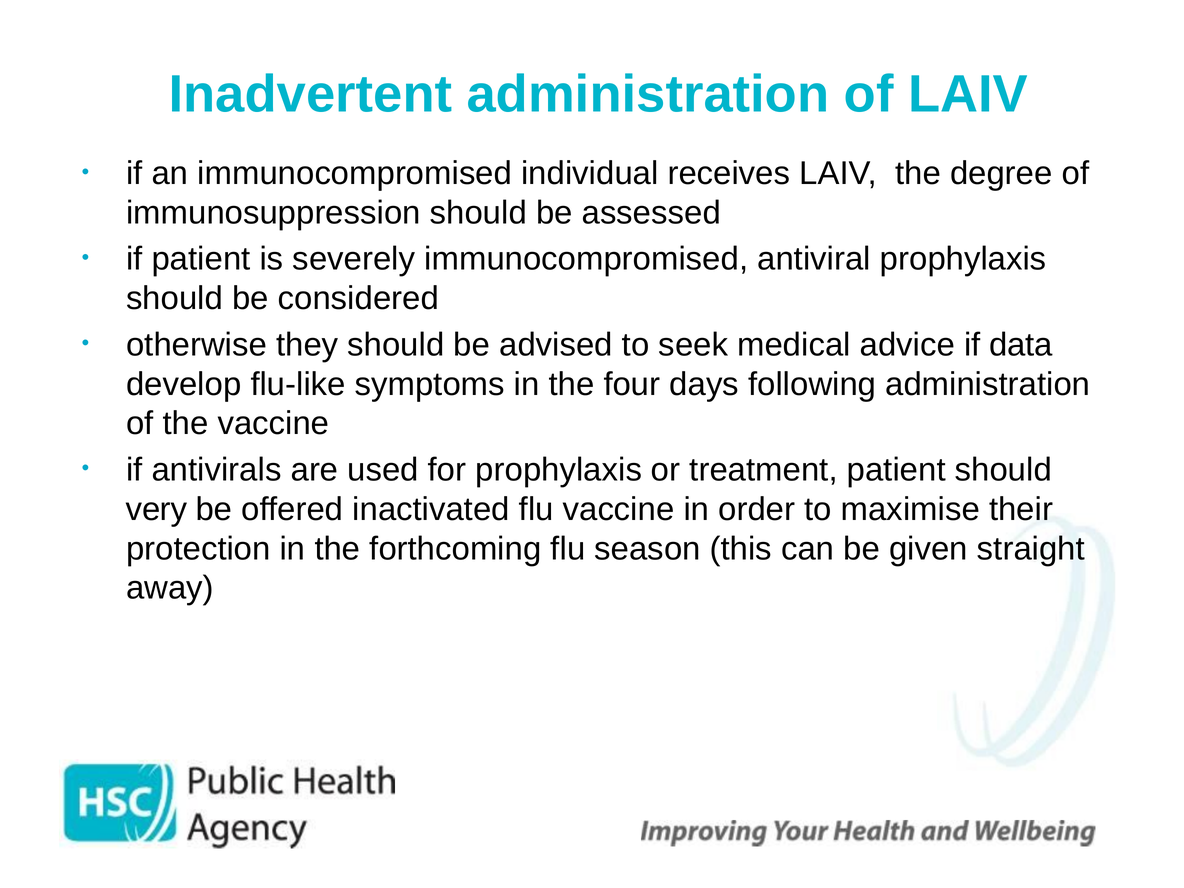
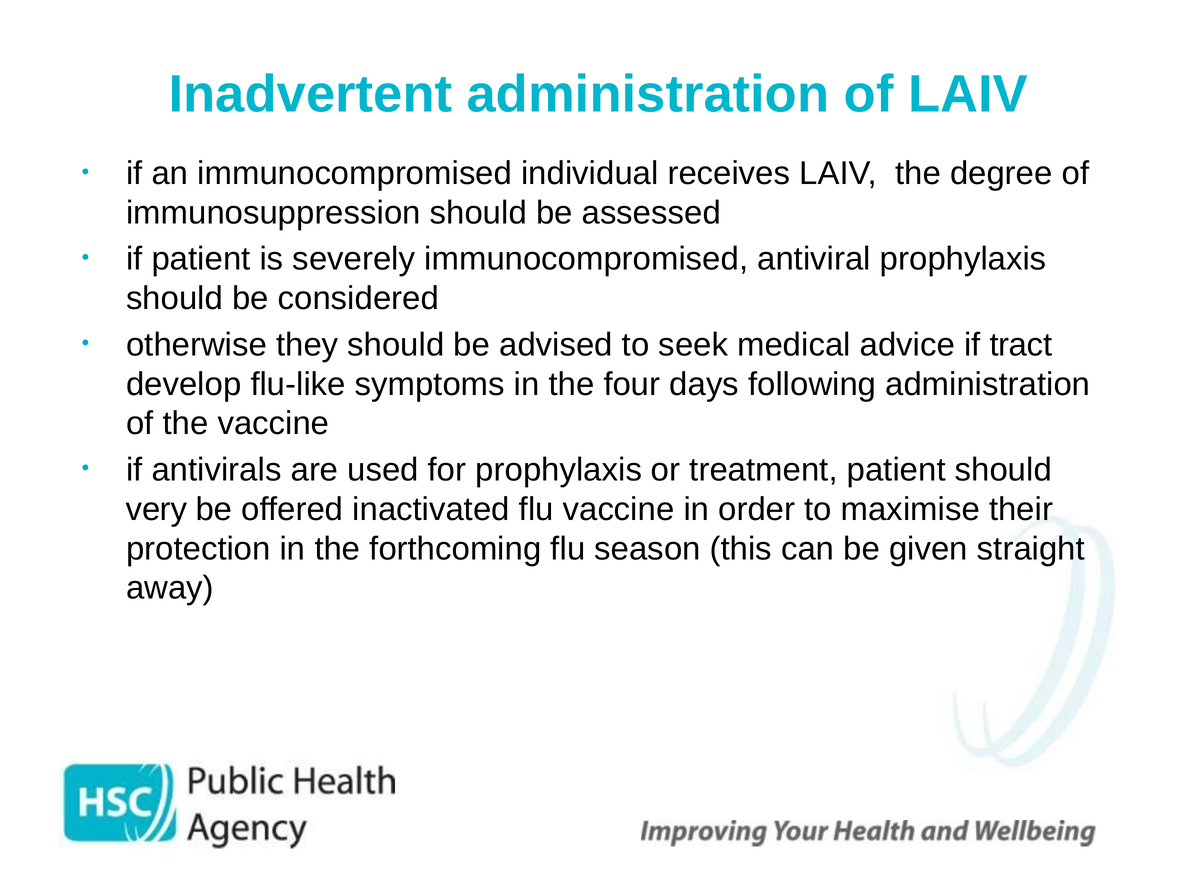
data: data -> tract
